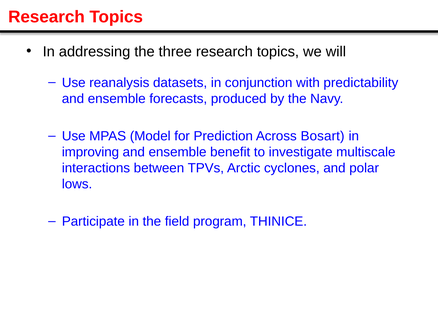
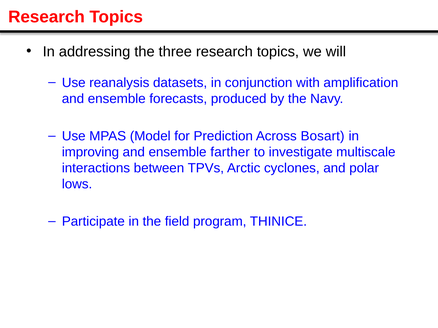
predictability: predictability -> amplification
benefit: benefit -> farther
